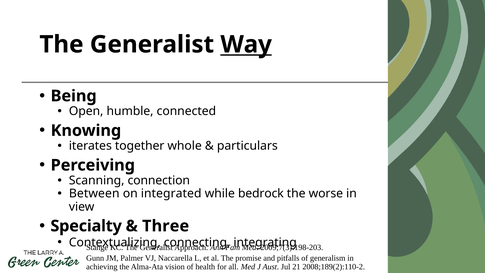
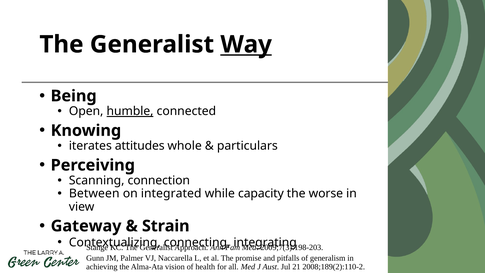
humble underline: none -> present
together: together -> attitudes
bedrock: bedrock -> capacity
Specialty: Specialty -> Gateway
Three: Three -> Strain
